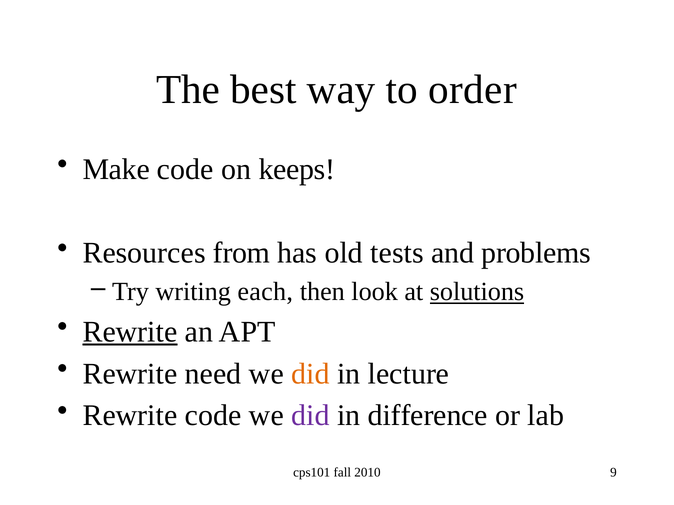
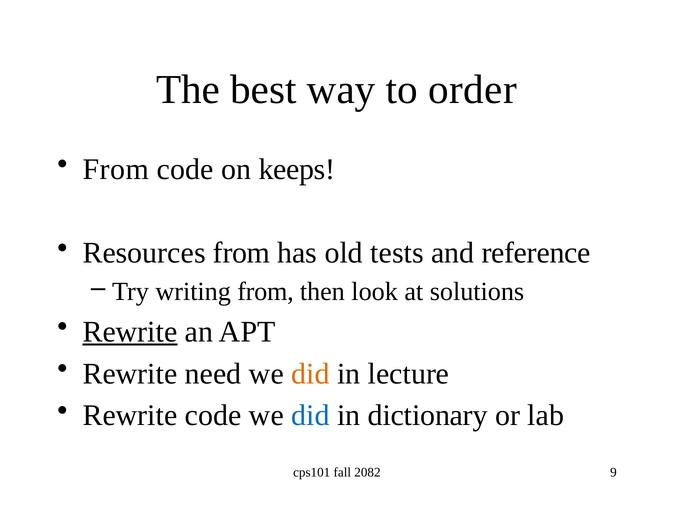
Make at (116, 169): Make -> From
problems: problems -> reference
writing each: each -> from
solutions underline: present -> none
did at (310, 416) colour: purple -> blue
difference: difference -> dictionary
2010: 2010 -> 2082
